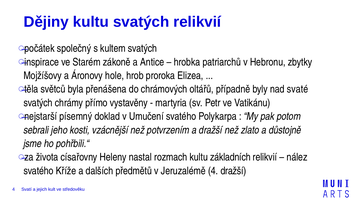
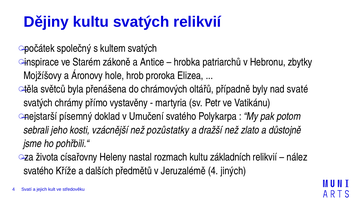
potvrzením: potvrzením -> pozůstatky
4 dražší: dražší -> jiných
